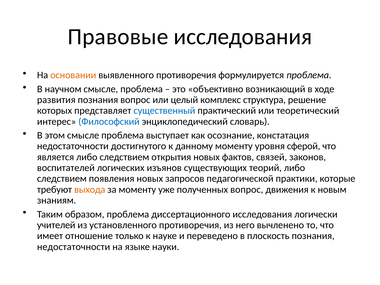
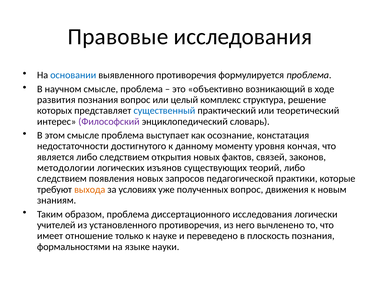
основании colour: orange -> blue
Философский colour: blue -> purple
сферой: сферой -> кончая
воспитателей: воспитателей -> методологии
за моменту: моменту -> условиях
недостаточности at (74, 247): недостаточности -> формальностями
